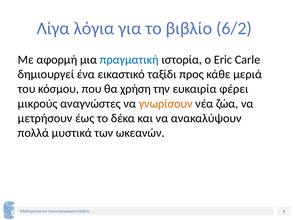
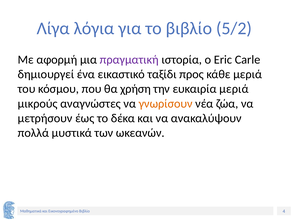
6/2: 6/2 -> 5/2
πραγματική colour: blue -> purple
ευκαιρία φέρει: φέρει -> μεριά
